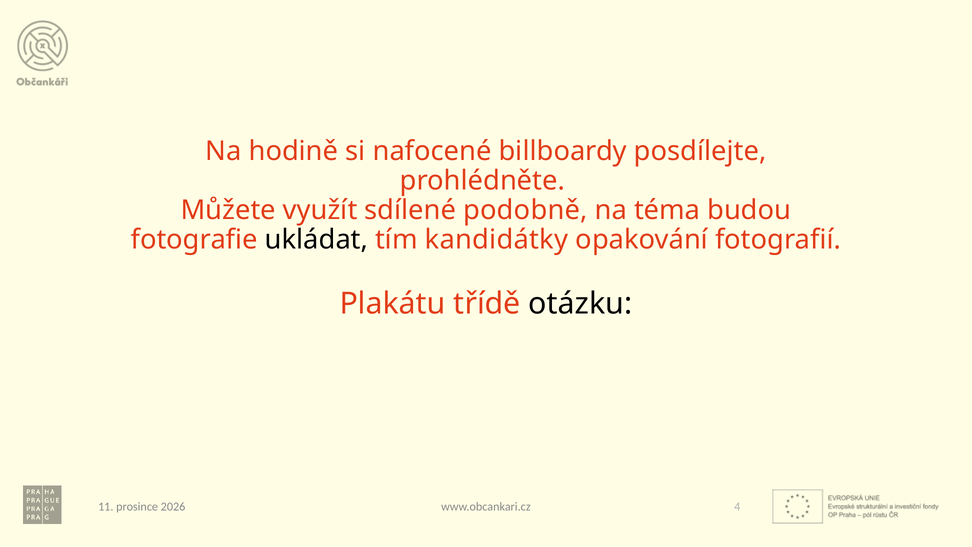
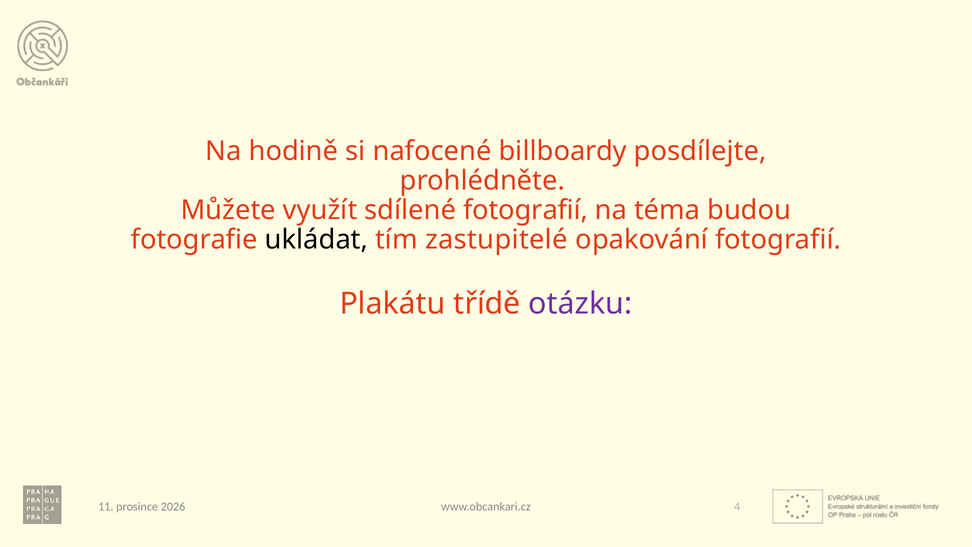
sdílené podobně: podobně -> fotografií
kandidátky: kandidátky -> zastupitelé
otázku colour: black -> purple
